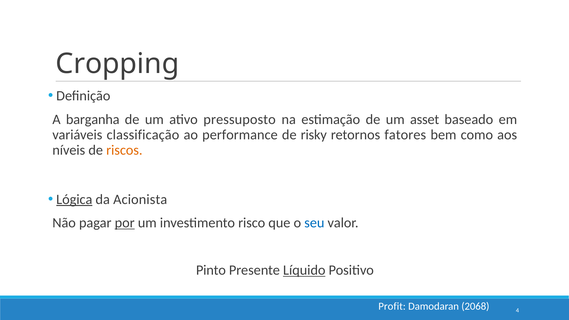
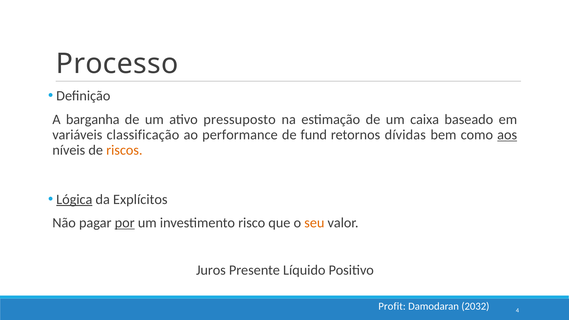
Cropping: Cropping -> Processo
asset: asset -> caixa
risky: risky -> fund
fatores: fatores -> dívidas
aos underline: none -> present
Acionista: Acionista -> Explícitos
seu colour: blue -> orange
Pinto: Pinto -> Juros
Líquido underline: present -> none
2068: 2068 -> 2032
